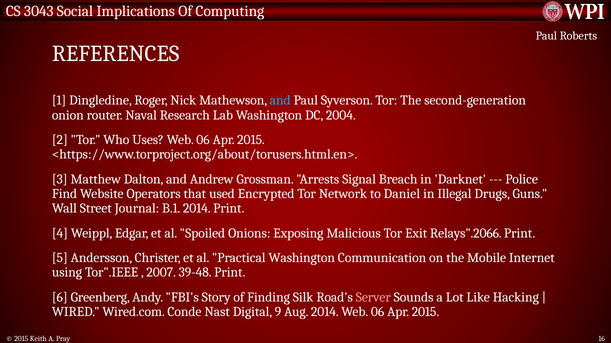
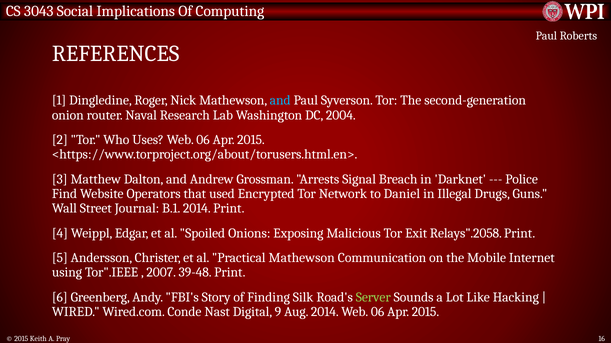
Relays".2066: Relays".2066 -> Relays".2058
Practical Washington: Washington -> Mathewson
Server colour: pink -> light green
